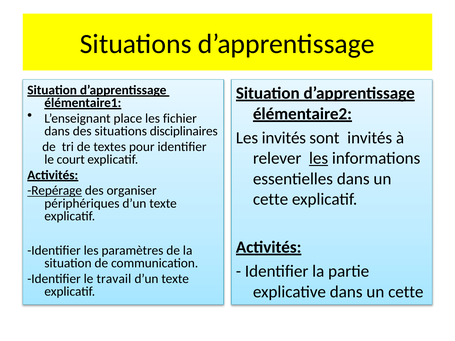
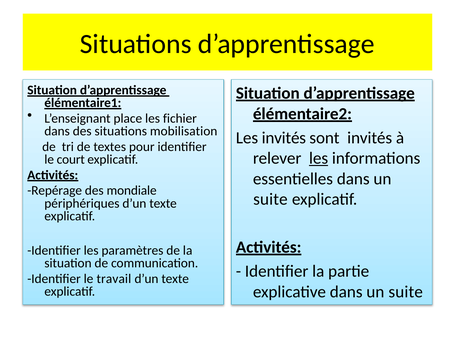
disciplinaires: disciplinaires -> mobilisation
Repérage underline: present -> none
organiser: organiser -> mondiale
cette at (271, 199): cette -> suite
explicative dans un cette: cette -> suite
